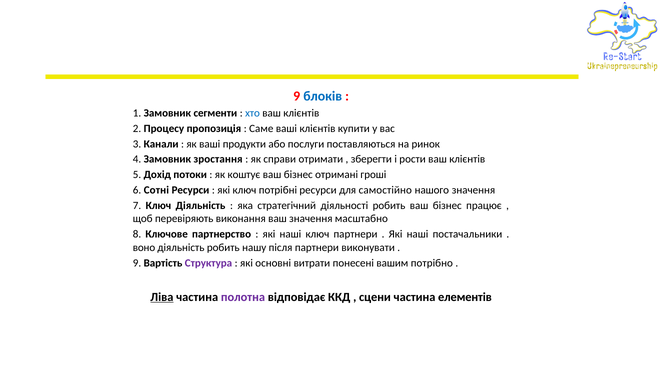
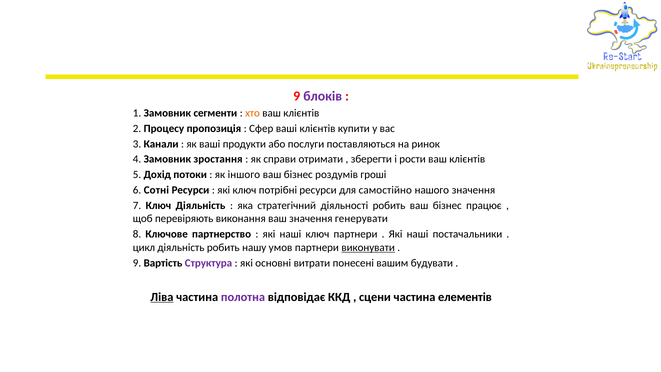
блоків colour: blue -> purple
хто colour: blue -> orange
Саме: Саме -> Сфер
коштує: коштує -> іншого
отримані: отримані -> роздумів
масштабно: масштабно -> генерувати
воно: воно -> цикл
після: після -> умов
виконувати underline: none -> present
потрібно: потрібно -> будувати
